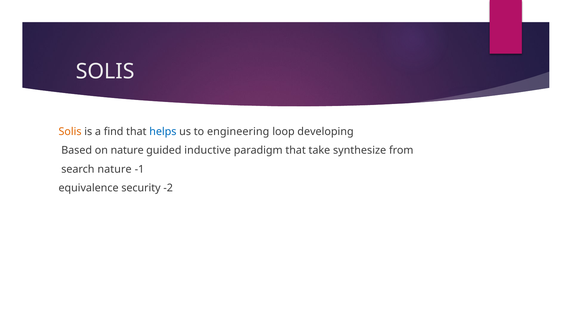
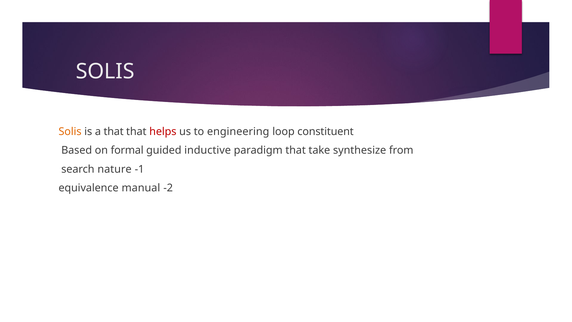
a find: find -> that
helps colour: blue -> red
developing: developing -> constituent
on nature: nature -> formal
security: security -> manual
